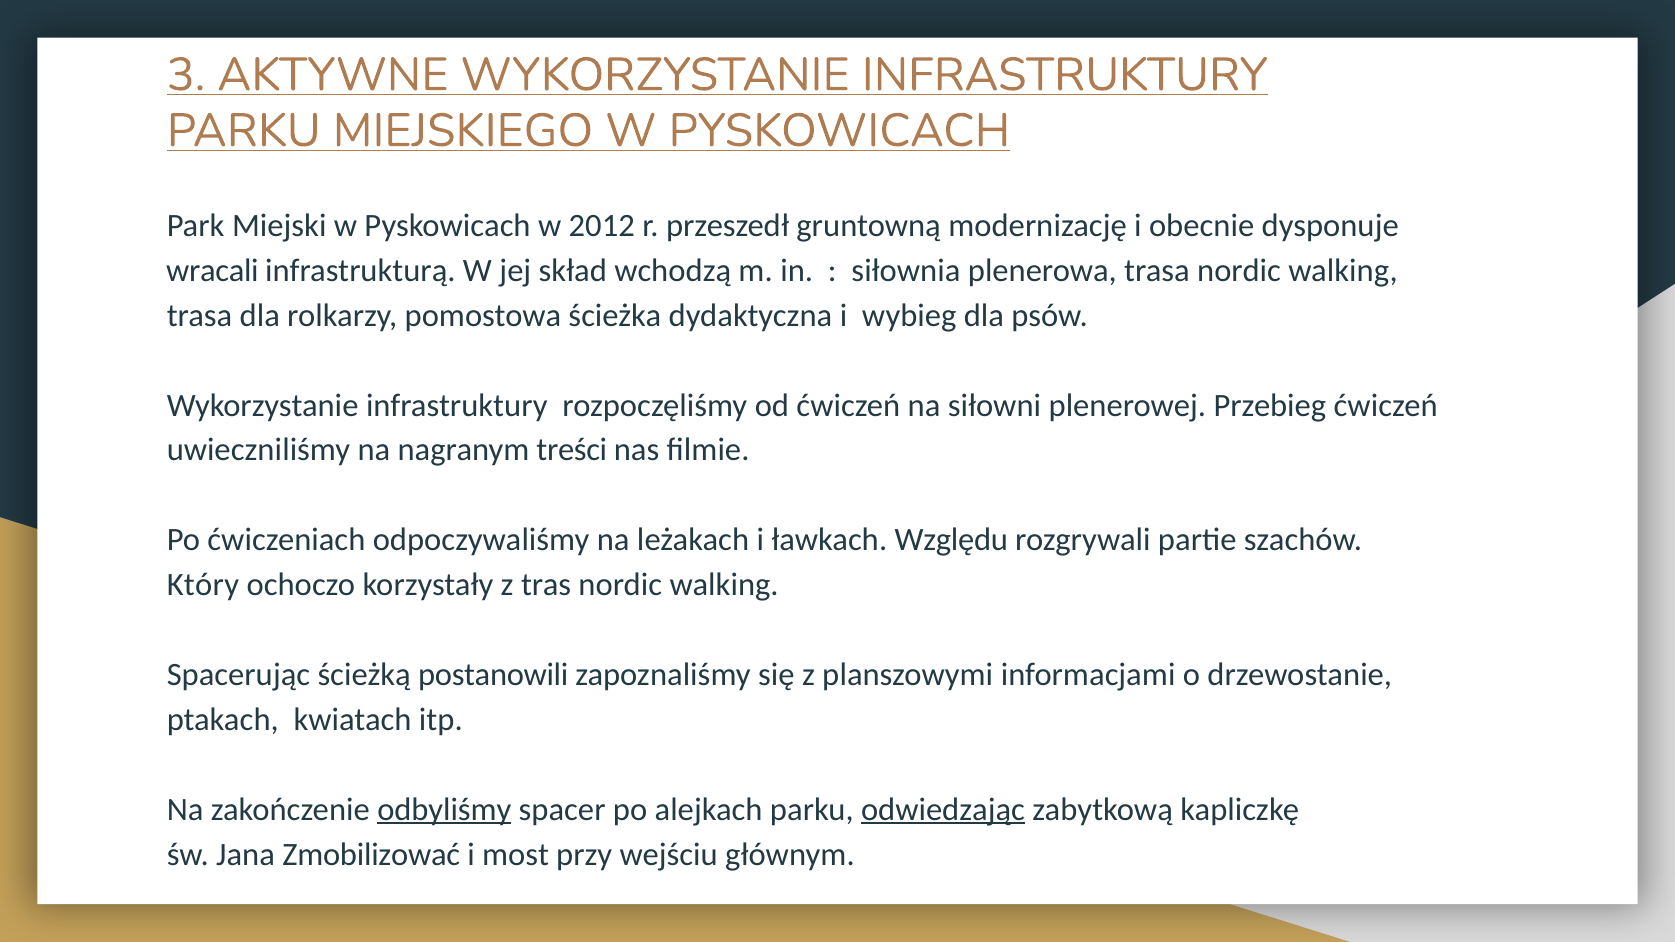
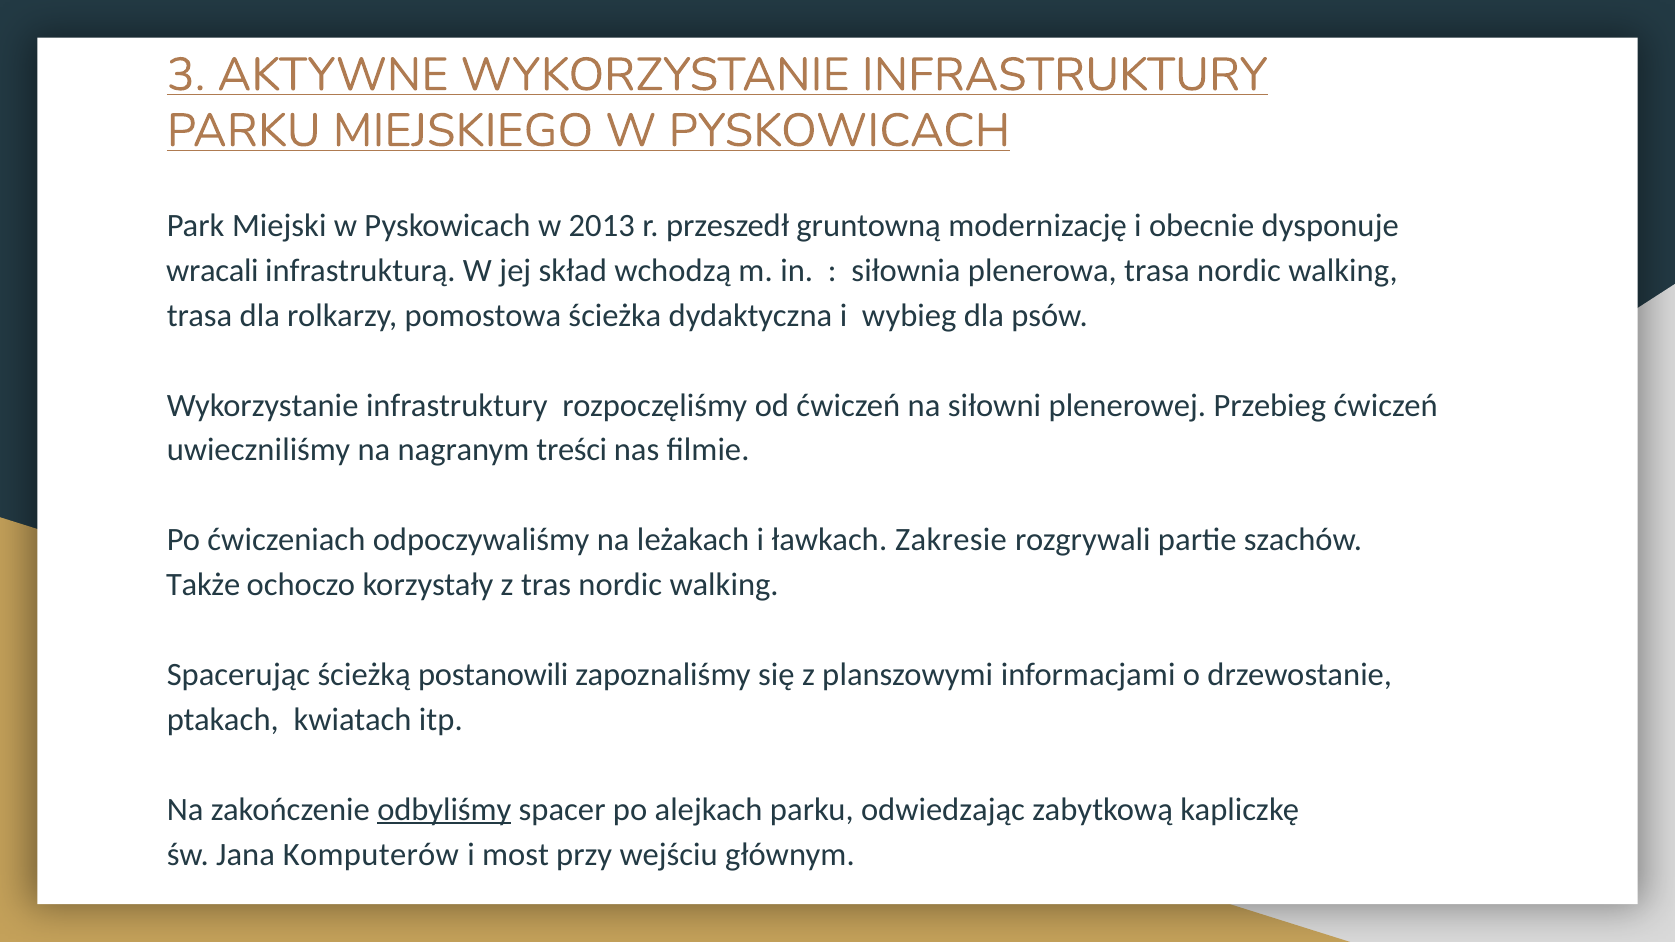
2012: 2012 -> 2013
Względu: Względu -> Zakresie
Który: Który -> Także
odwiedzając underline: present -> none
Zmobilizować: Zmobilizować -> Komputerów
